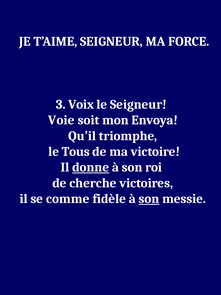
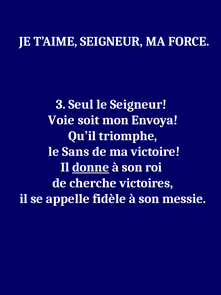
Voix: Voix -> Seul
Tous: Tous -> Sans
comme: comme -> appelle
son at (149, 199) underline: present -> none
